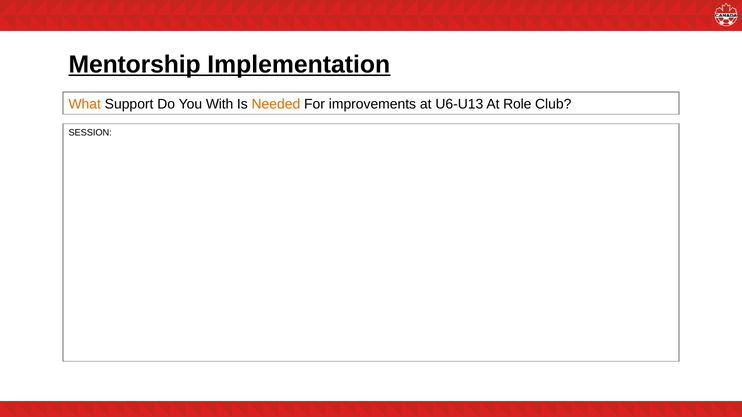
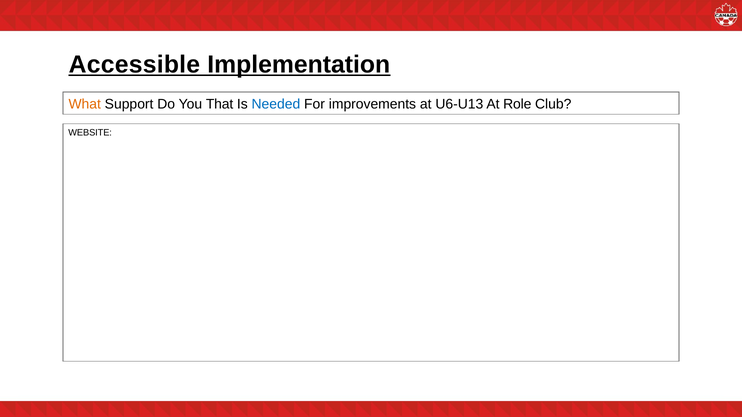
Mentorship: Mentorship -> Accessible
With: With -> That
Needed colour: orange -> blue
SESSION: SESSION -> WEBSITE
